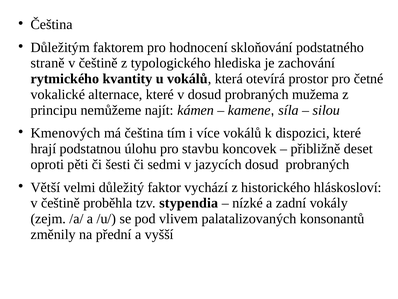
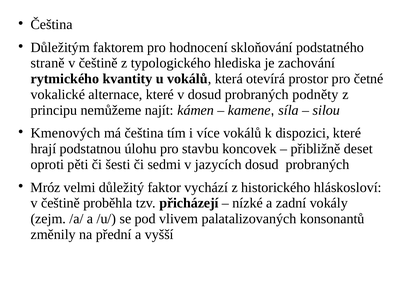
mužema: mužema -> podněty
Větší: Větší -> Mróz
stypendia: stypendia -> přicházejí
